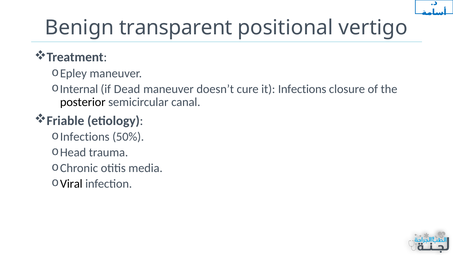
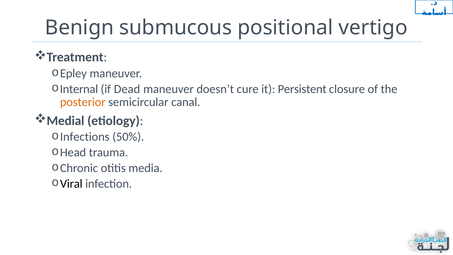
transparent: transparent -> submucous
it Infections: Infections -> Persistent
posterior colour: black -> orange
Friable: Friable -> Medial
